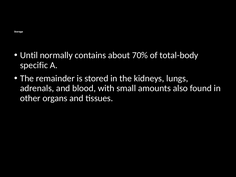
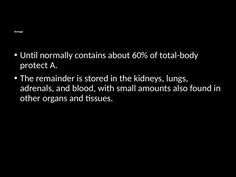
70%: 70% -> 60%
specific: specific -> protect
